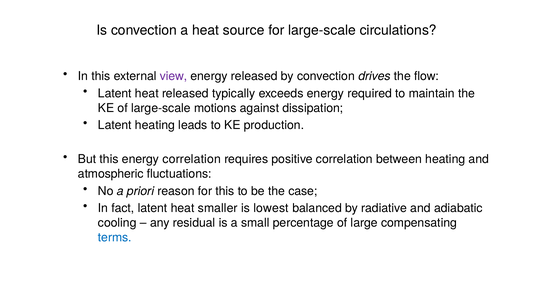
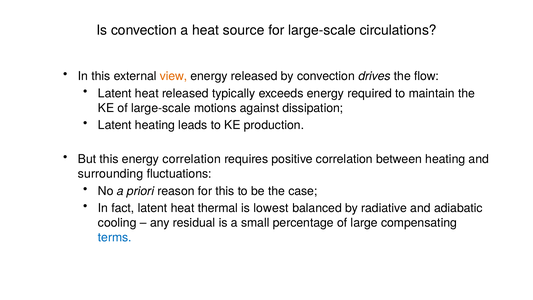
view colour: purple -> orange
atmospheric: atmospheric -> surrounding
smaller: smaller -> thermal
